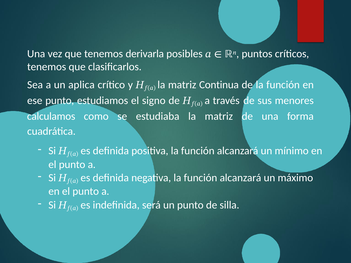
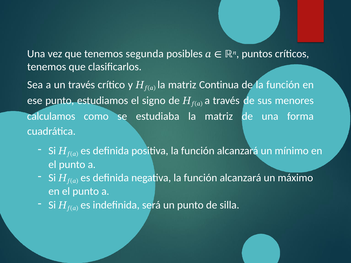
derivarla: derivarla -> segunda
un aplica: aplica -> través
